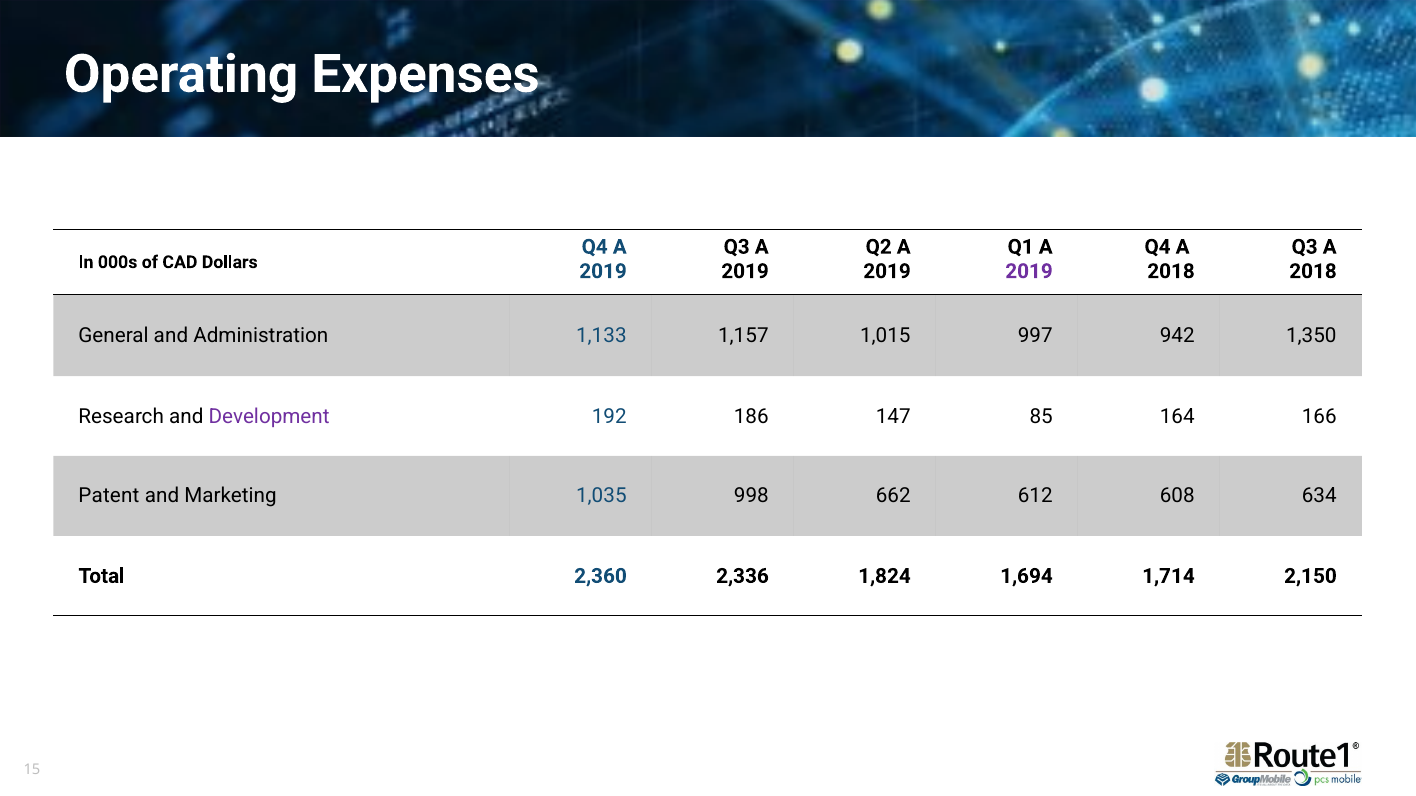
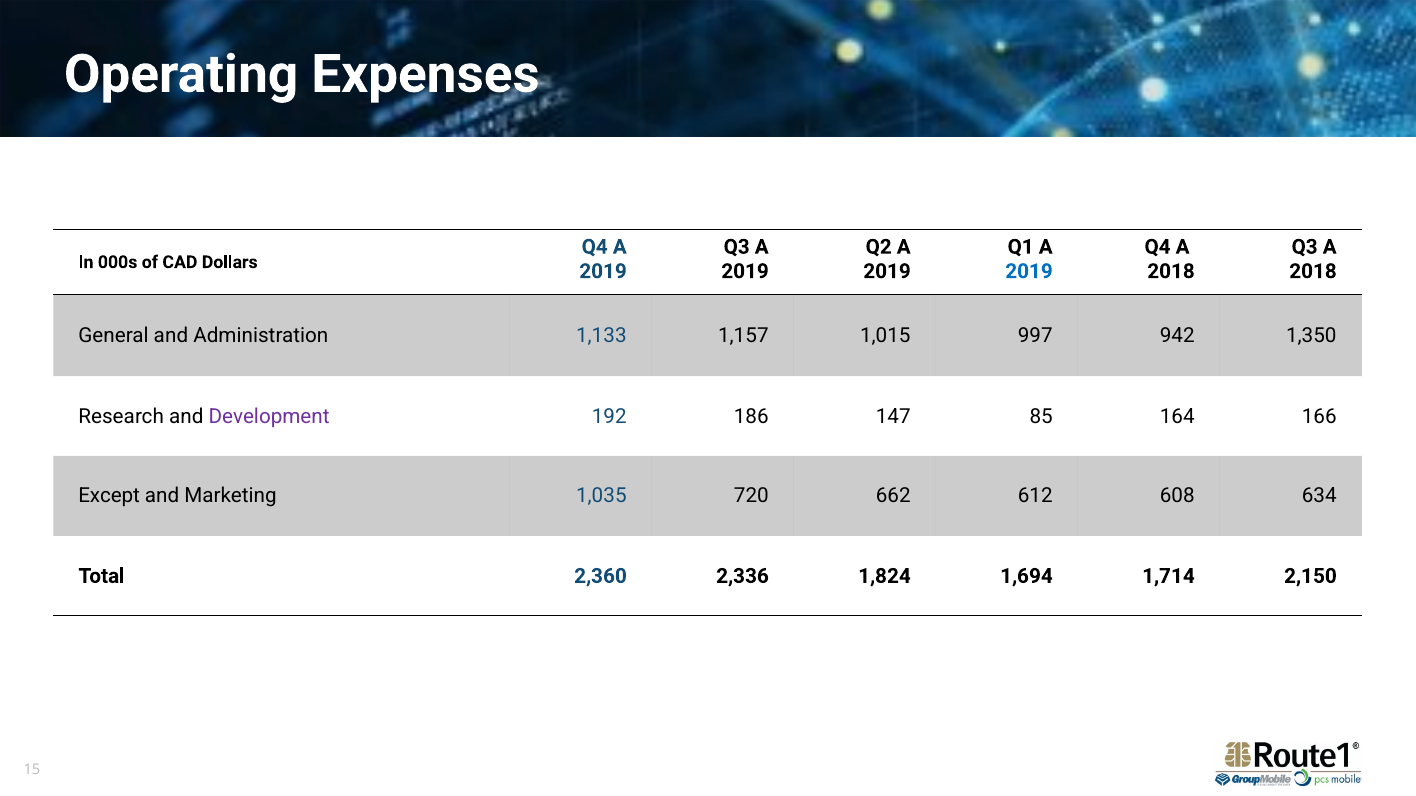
2019 at (1029, 271) colour: purple -> blue
Patent: Patent -> Except
998: 998 -> 720
